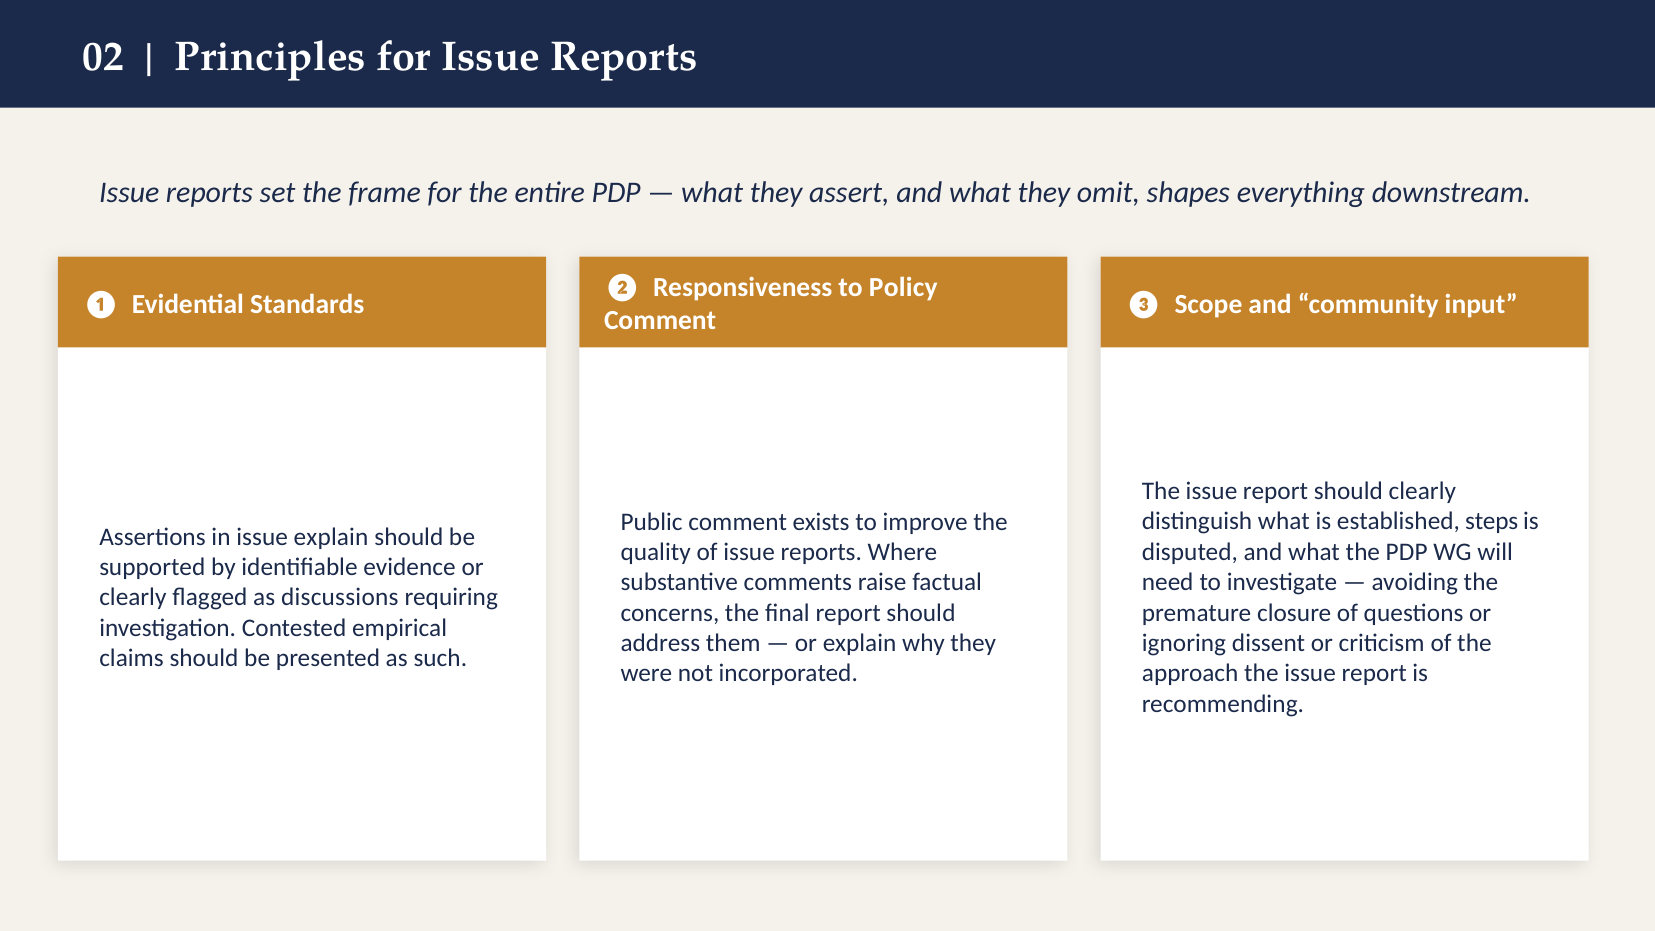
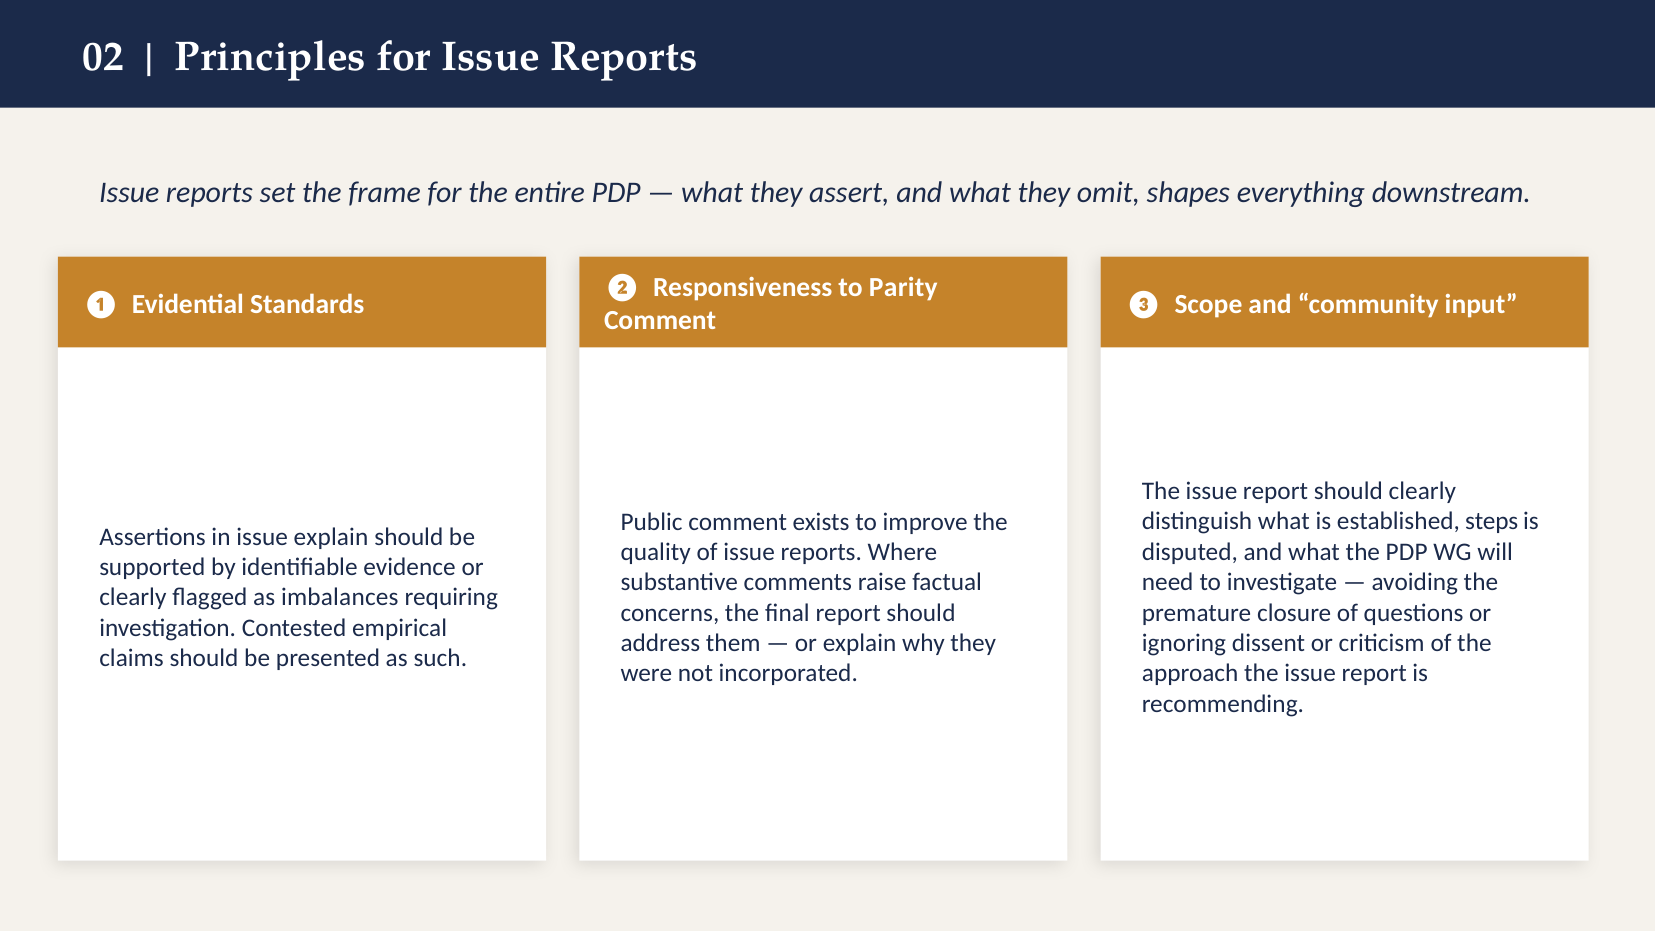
Policy: Policy -> Parity
discussions: discussions -> imbalances
